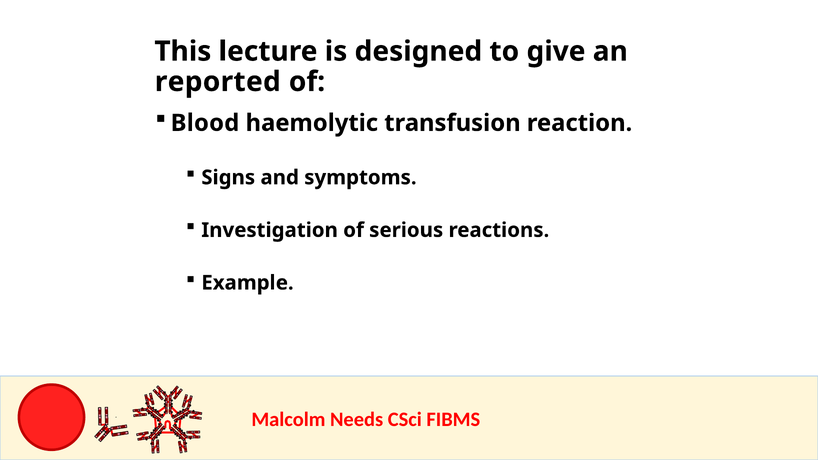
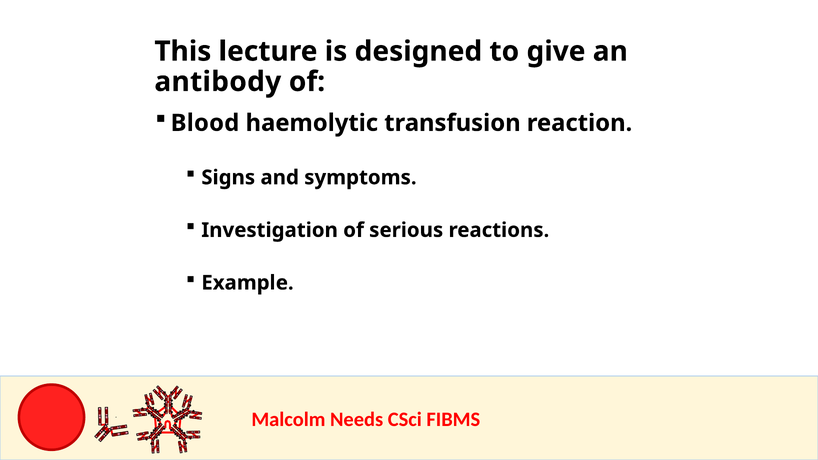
reported: reported -> antibody
